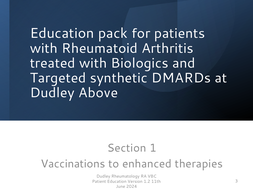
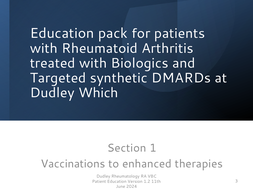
Above: Above -> Which
